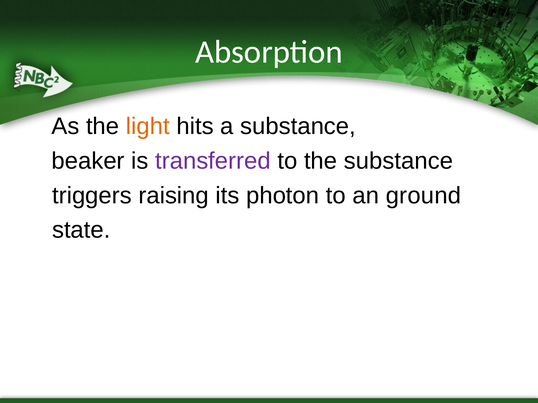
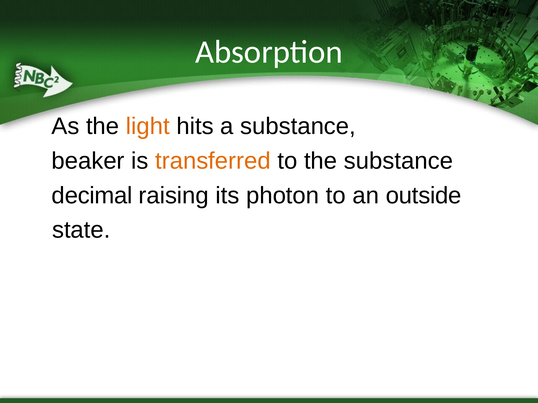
transferred colour: purple -> orange
triggers: triggers -> decimal
ground: ground -> outside
